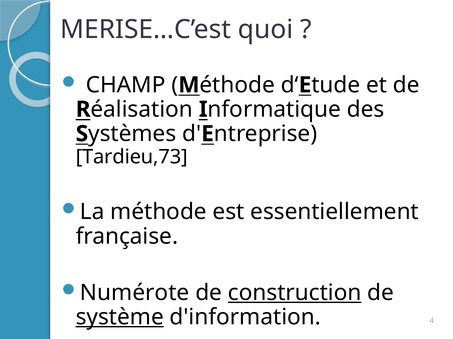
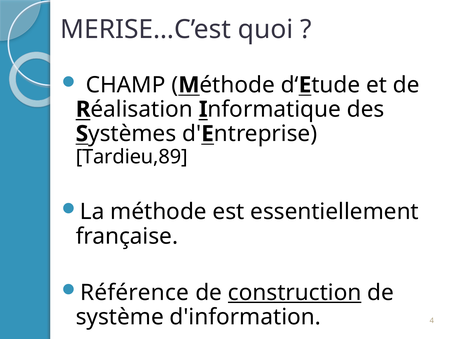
Tardieu,73: Tardieu,73 -> Tardieu,89
Numérote: Numérote -> Référence
système underline: present -> none
